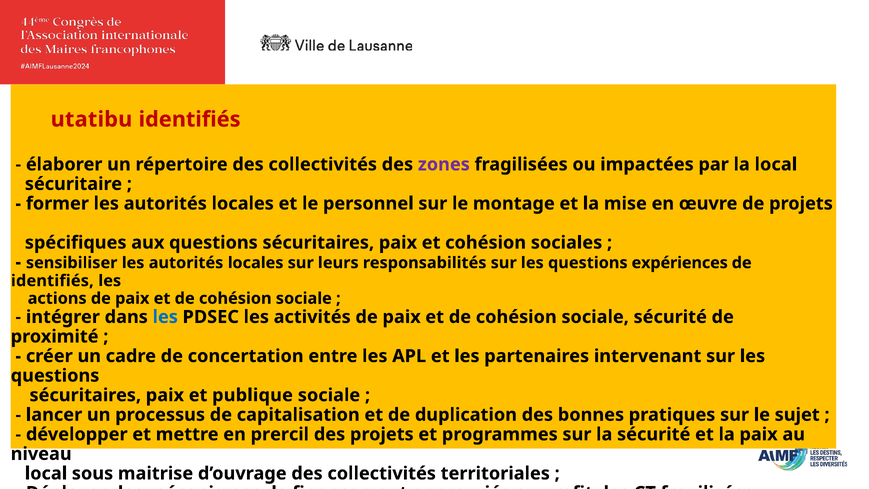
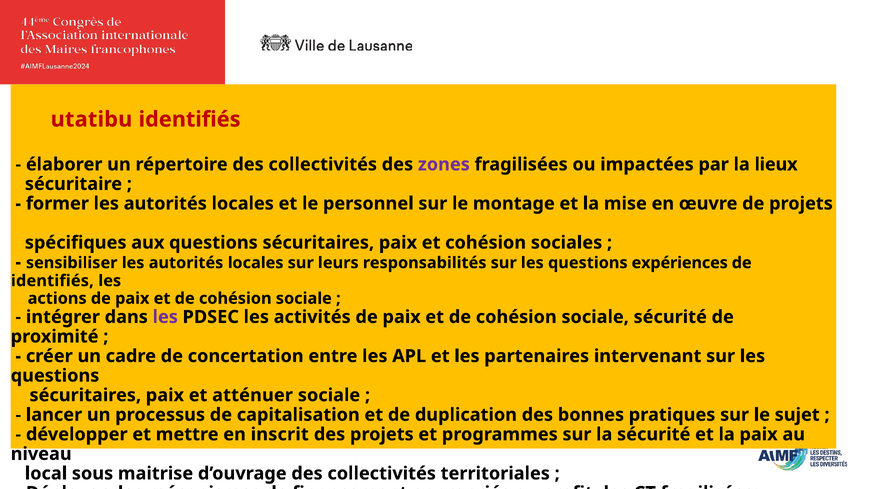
la local: local -> lieux
les at (165, 317) colour: blue -> purple
publique: publique -> atténuer
prercil: prercil -> inscrit
